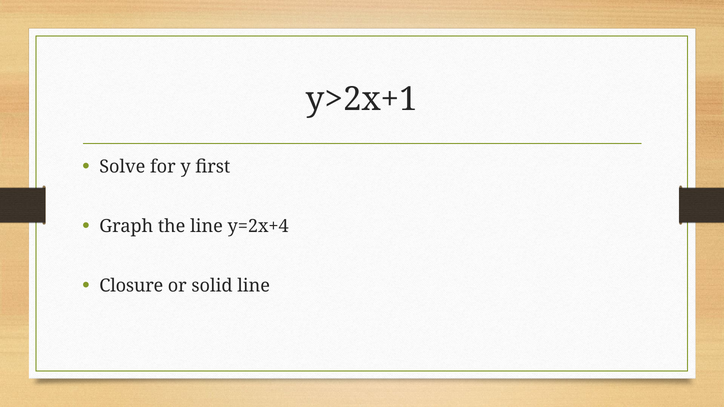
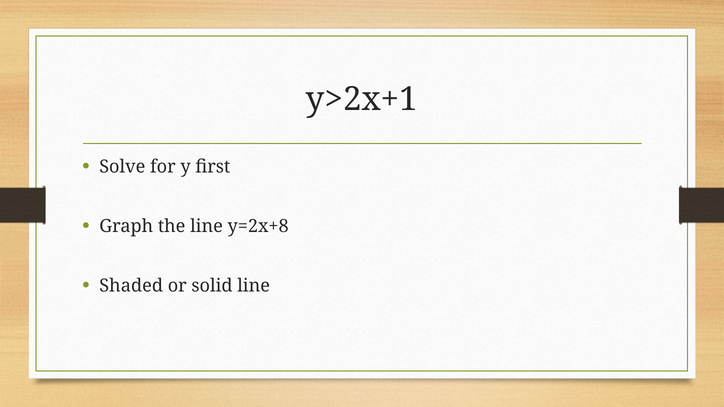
y=2x+4: y=2x+4 -> y=2x+8
Closure: Closure -> Shaded
